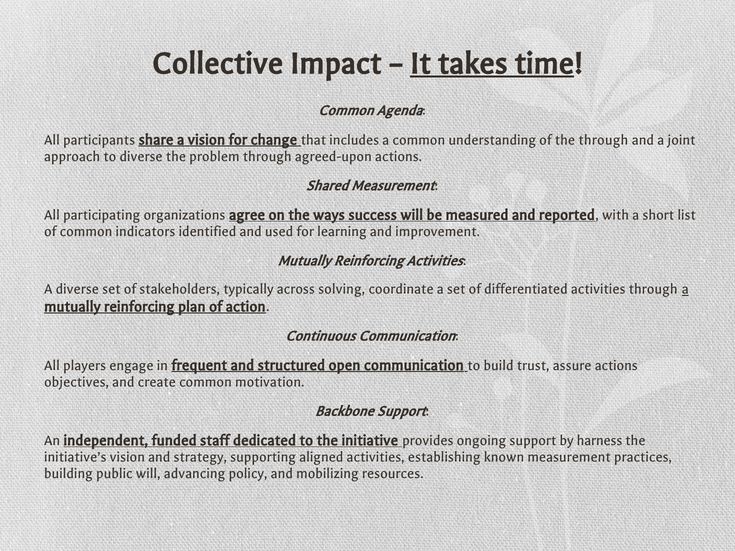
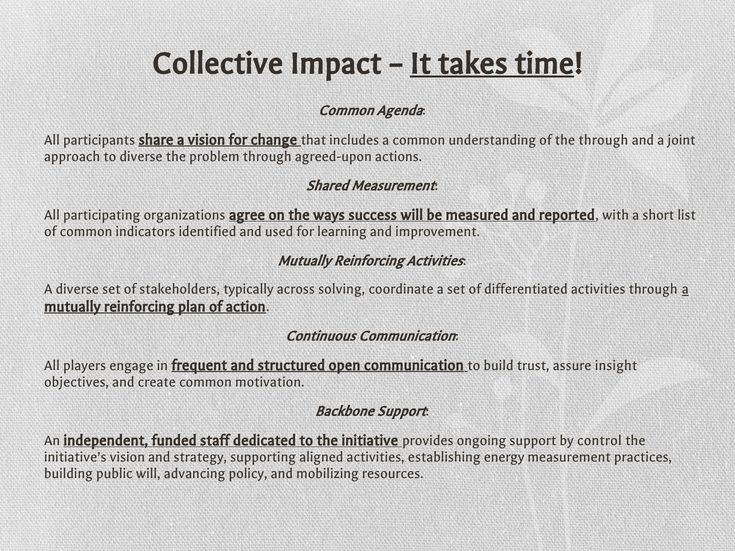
assure actions: actions -> insight
harness: harness -> control
known: known -> energy
